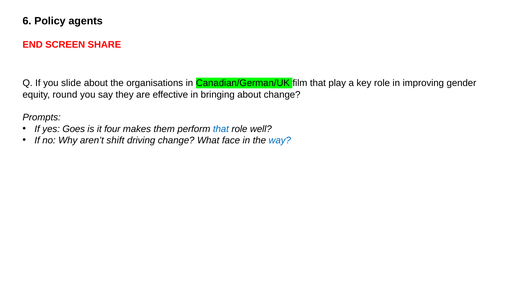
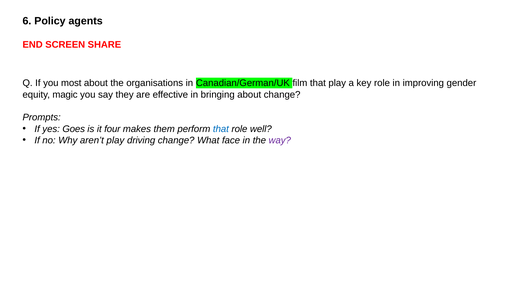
slide: slide -> most
round: round -> magic
aren’t shift: shift -> play
way colour: blue -> purple
